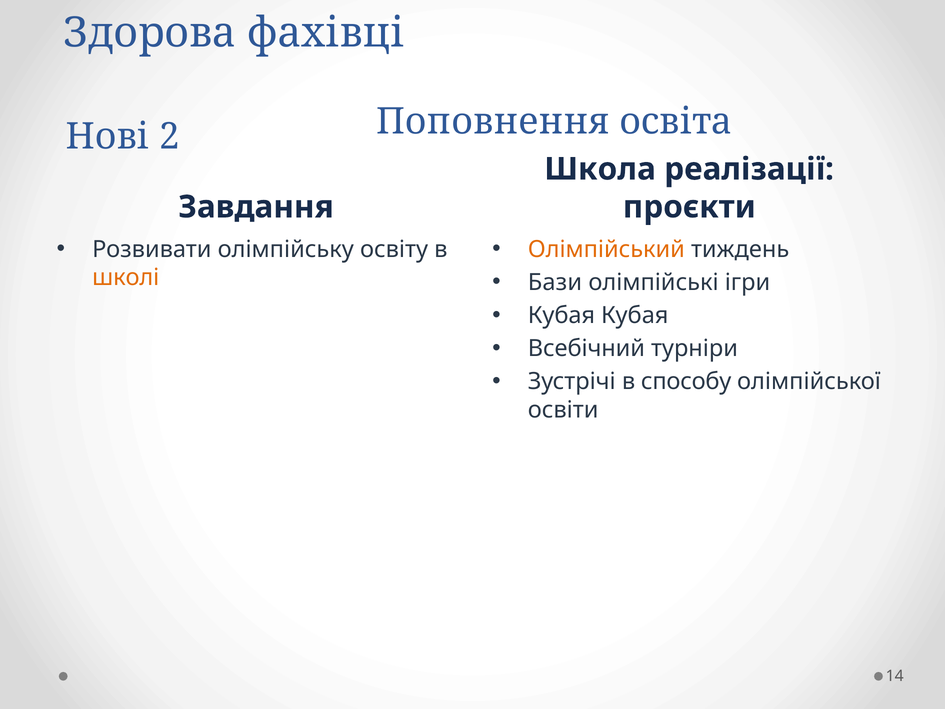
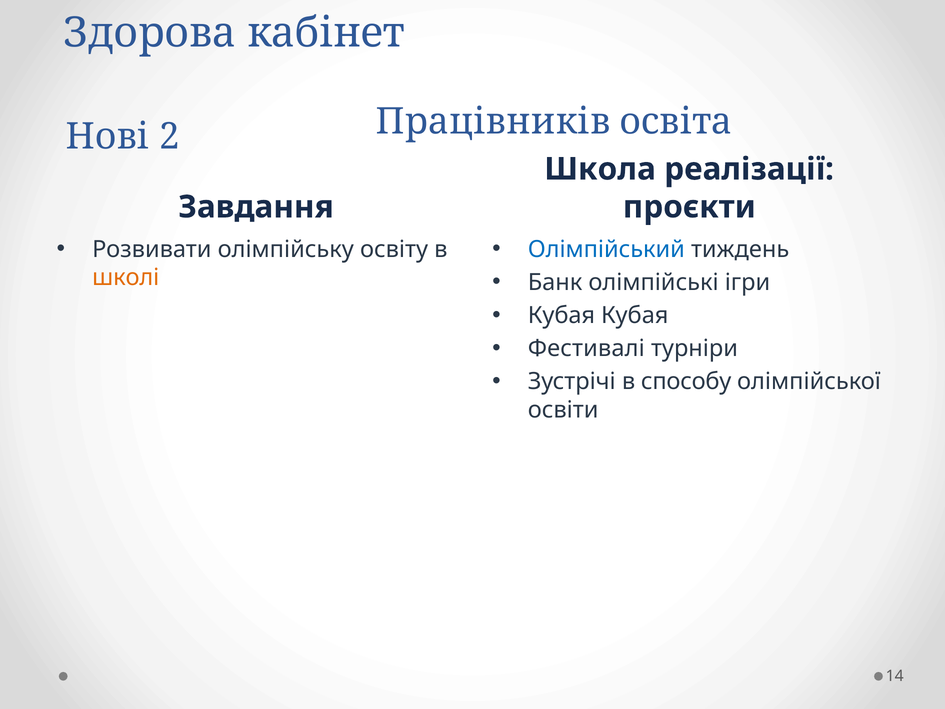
фахівці: фахівці -> кабінет
Поповнення: Поповнення -> Працівників
Олімпійський colour: orange -> blue
Бази: Бази -> Банк
Всебічний: Всебічний -> Фестивалі
